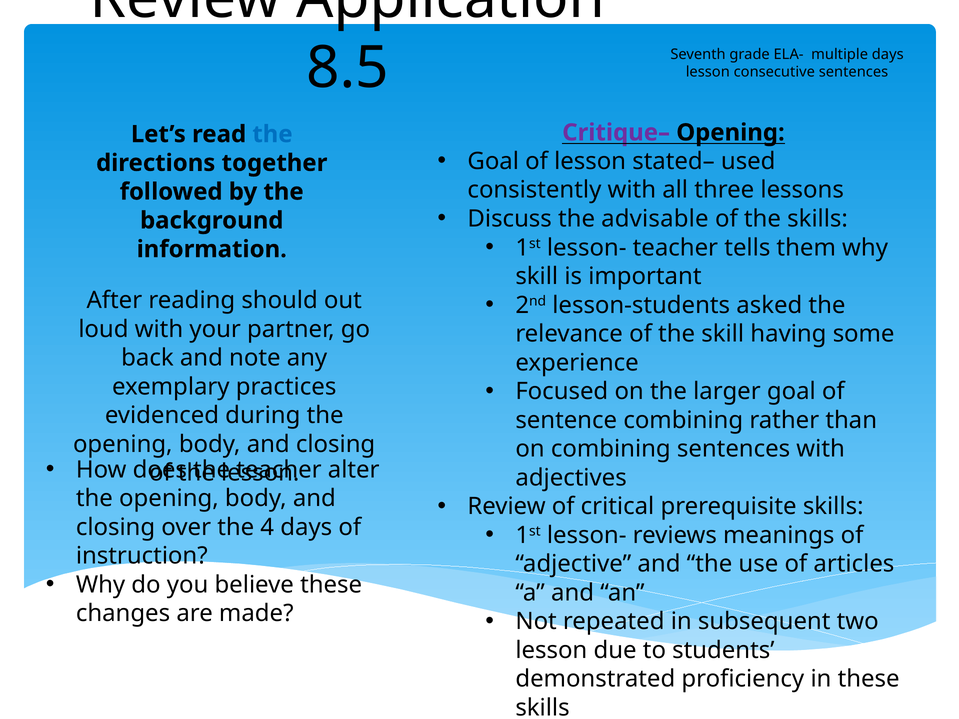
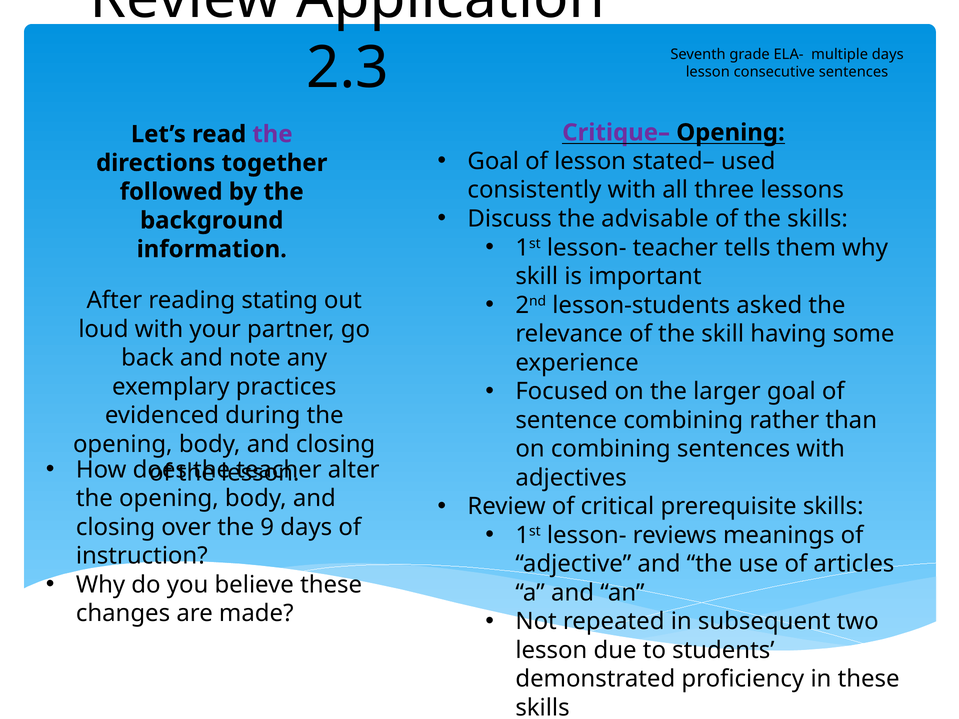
8.5: 8.5 -> 2.3
the at (272, 134) colour: blue -> purple
should: should -> stating
4: 4 -> 9
